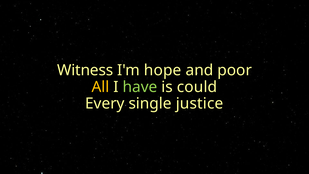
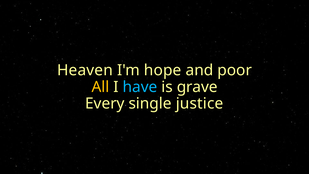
Witness: Witness -> Heaven
have colour: light green -> light blue
could: could -> grave
